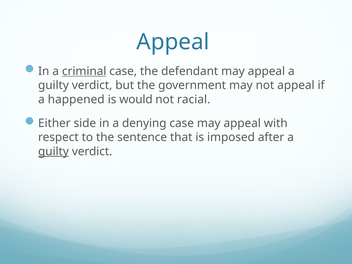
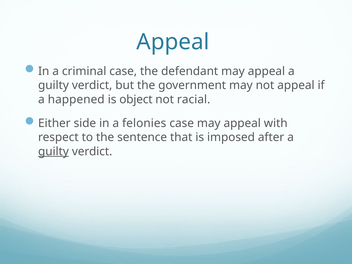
criminal underline: present -> none
would: would -> object
denying: denying -> felonies
